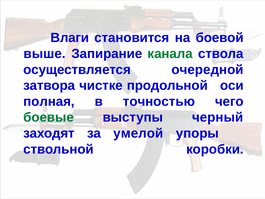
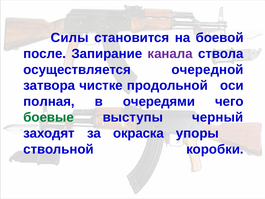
Влаги: Влаги -> Силы
выше: выше -> после
канала colour: green -> purple
точностью: точностью -> очередями
умелой: умелой -> окраска
